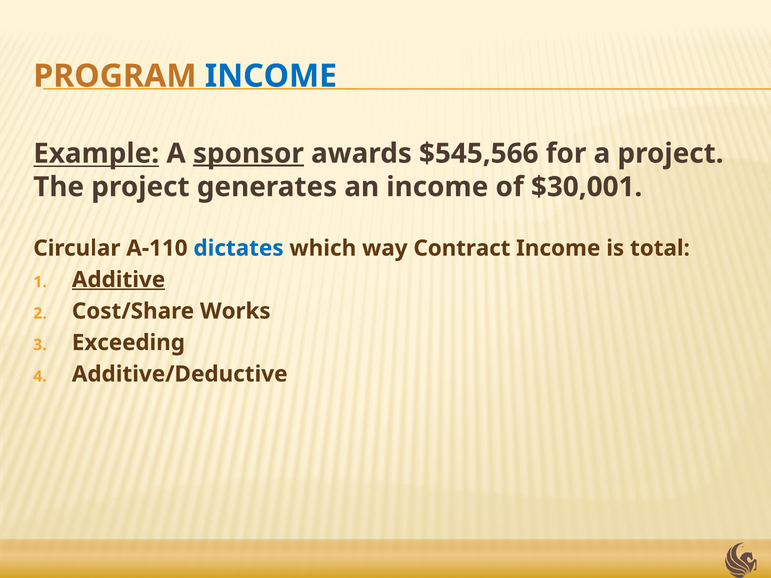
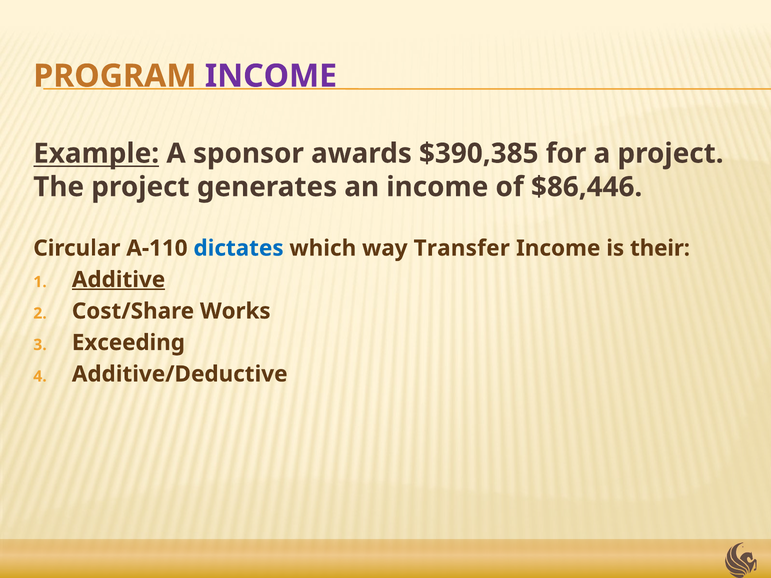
INCOME at (271, 76) colour: blue -> purple
sponsor underline: present -> none
$545,566: $545,566 -> $390,385
$30,001: $30,001 -> $86,446
Contract: Contract -> Transfer
total: total -> their
